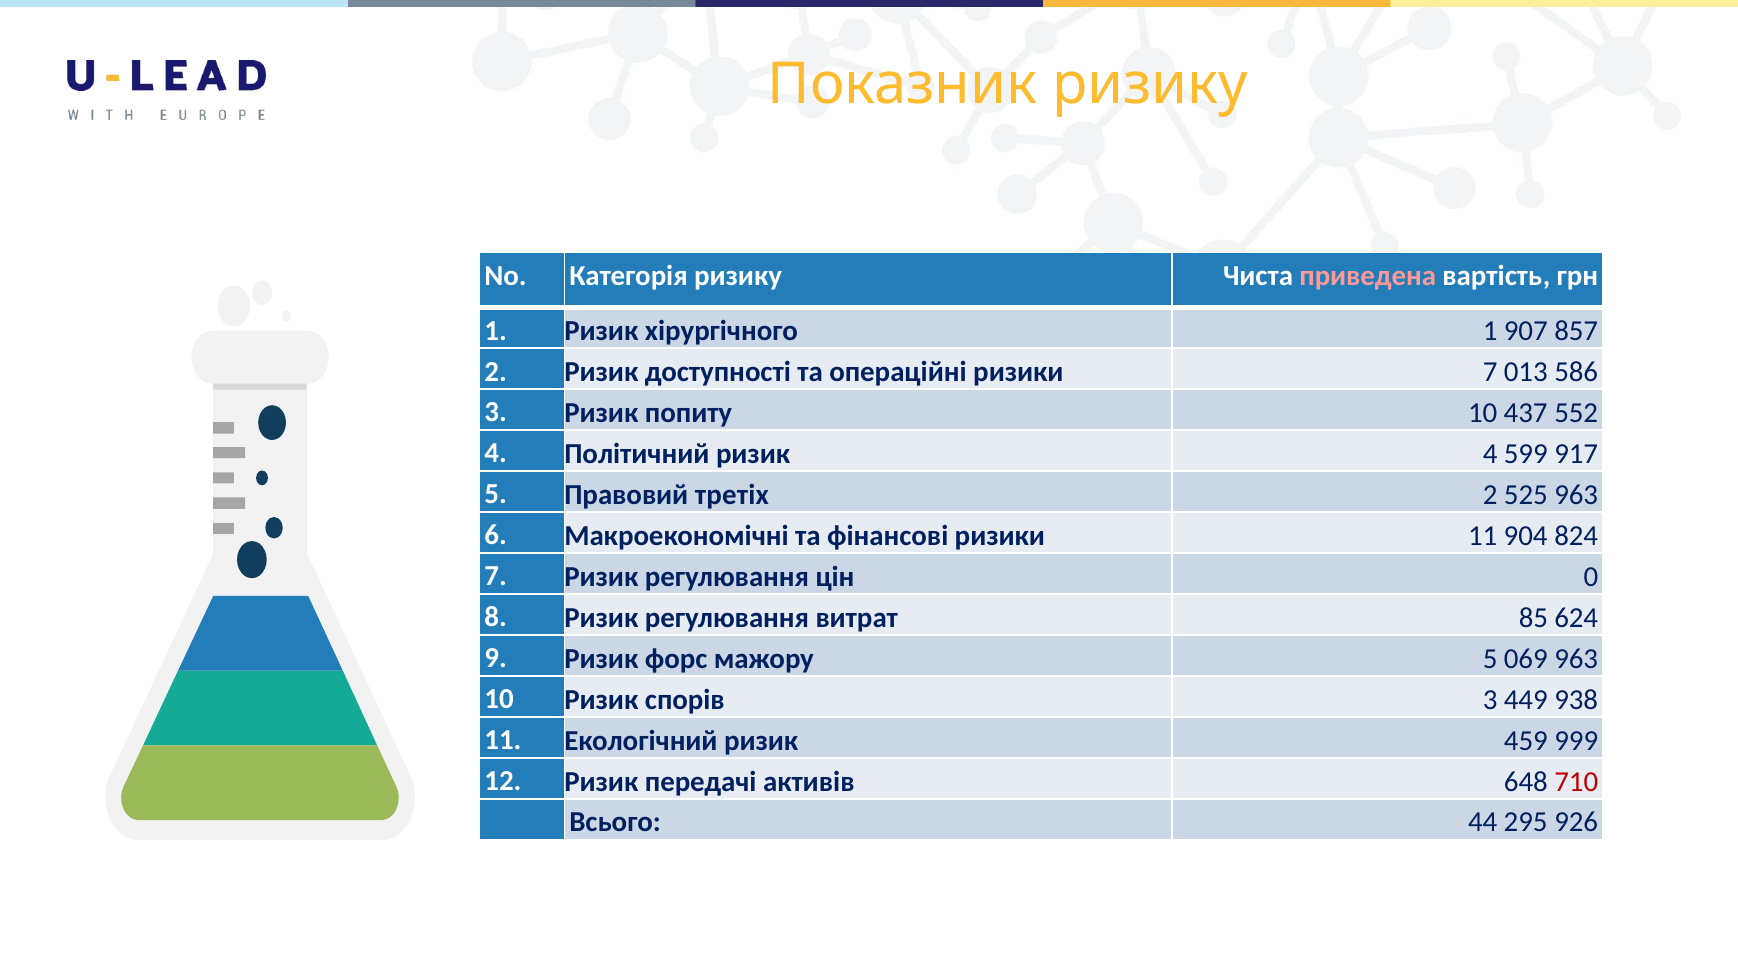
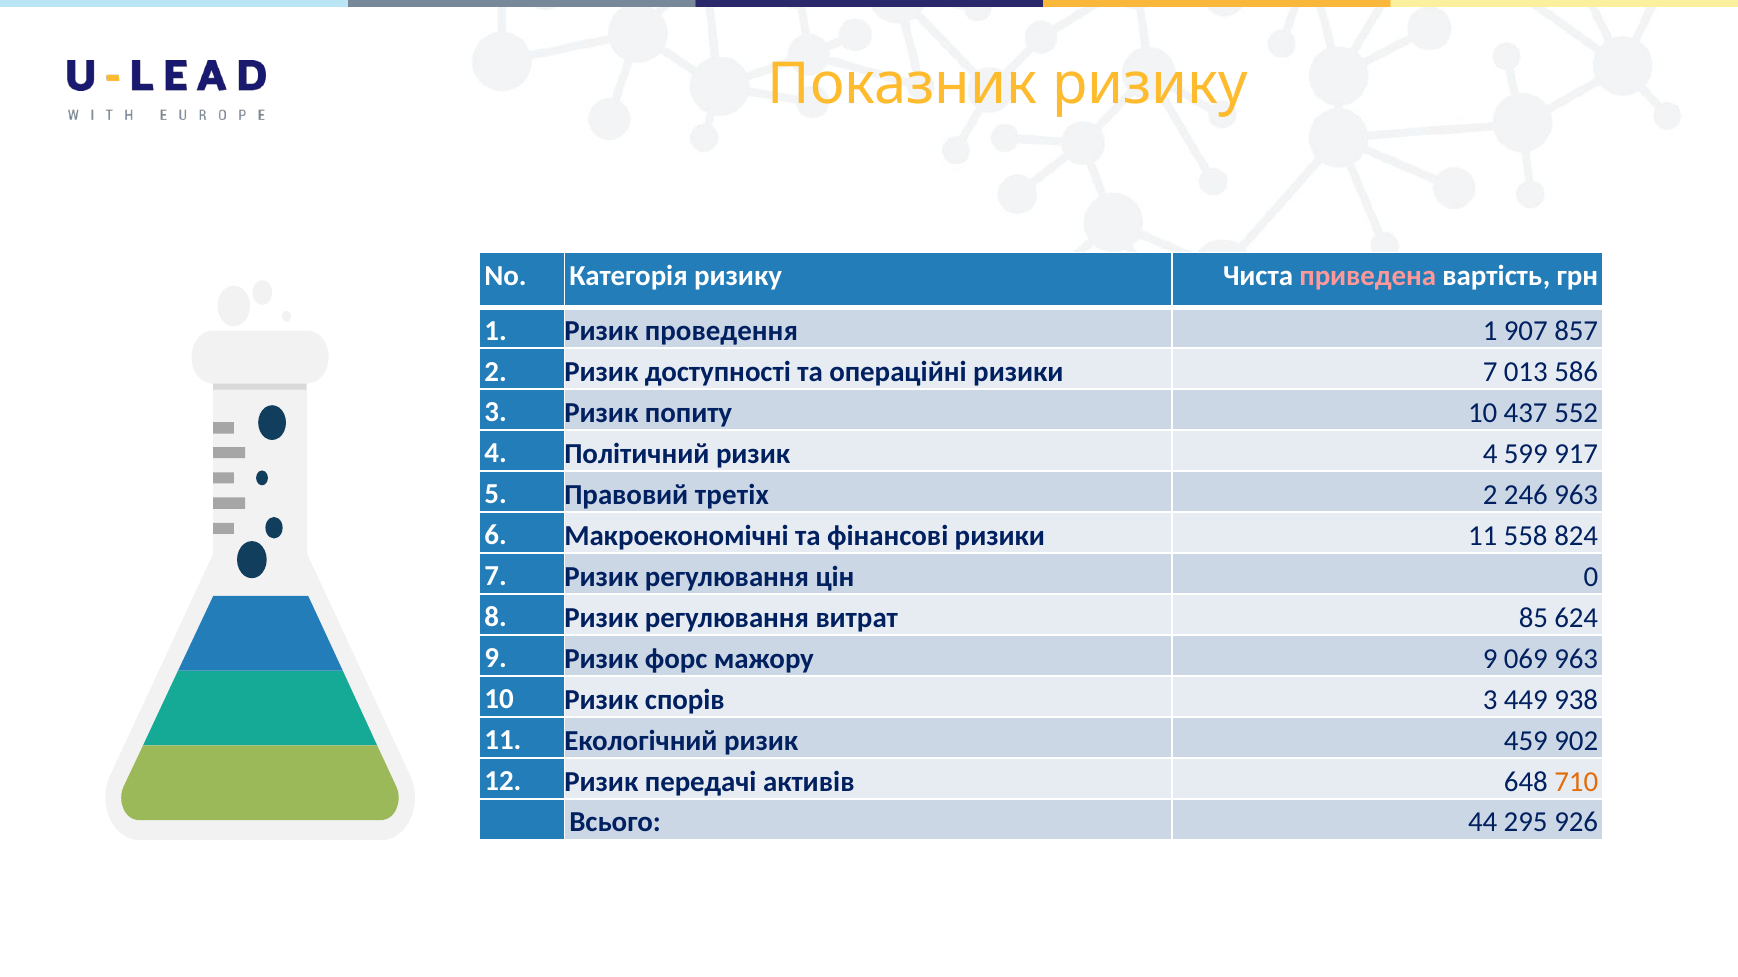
хірургічного: хірургічного -> проведення
525: 525 -> 246
904: 904 -> 558
мажору 5: 5 -> 9
999: 999 -> 902
710 colour: red -> orange
